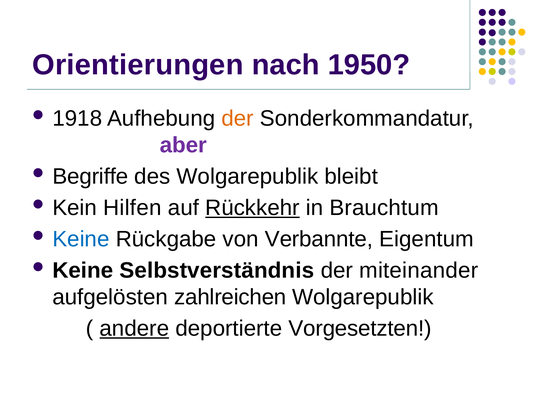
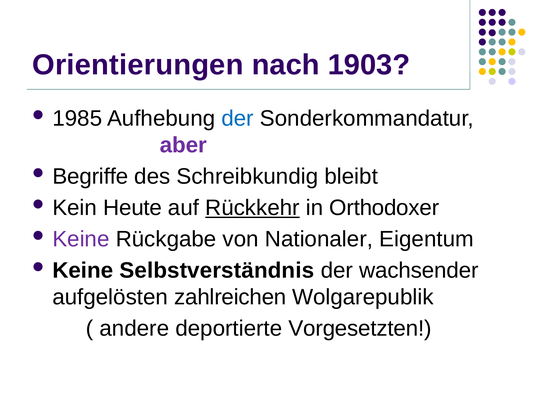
1950: 1950 -> 1903
1918: 1918 -> 1985
der at (238, 119) colour: orange -> blue
des Wolgarepublik: Wolgarepublik -> Schreibkundig
Hilfen: Hilfen -> Heute
Brauchtum: Brauchtum -> Orthodoxer
Keine at (81, 239) colour: blue -> purple
Verbannte: Verbannte -> Nationaler
miteinander: miteinander -> wachsender
andere underline: present -> none
